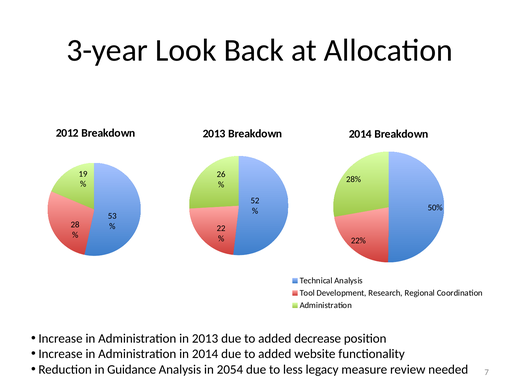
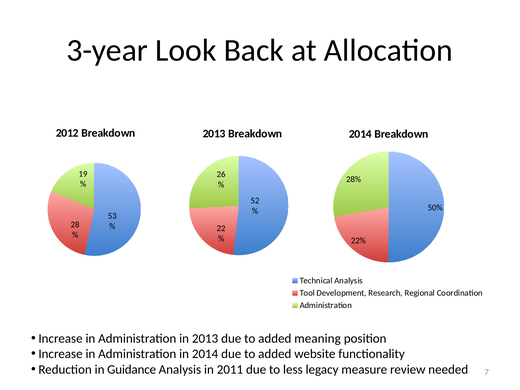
decrease: decrease -> meaning
2054: 2054 -> 2011
